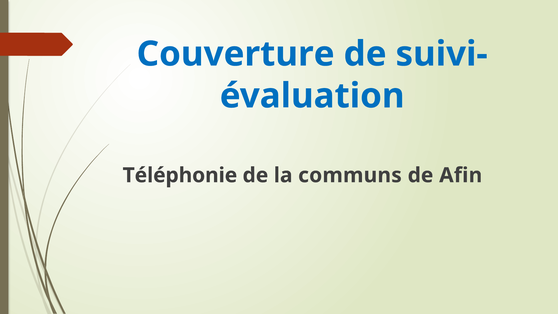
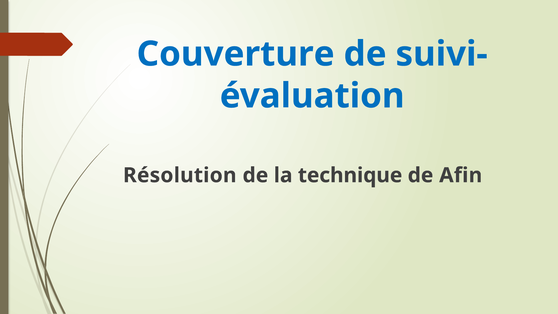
Téléphonie: Téléphonie -> Résolution
communs: communs -> technique
